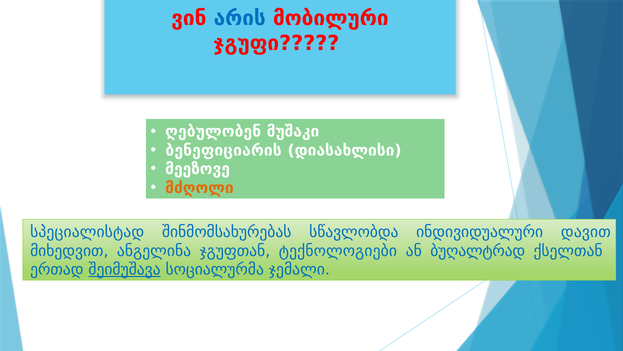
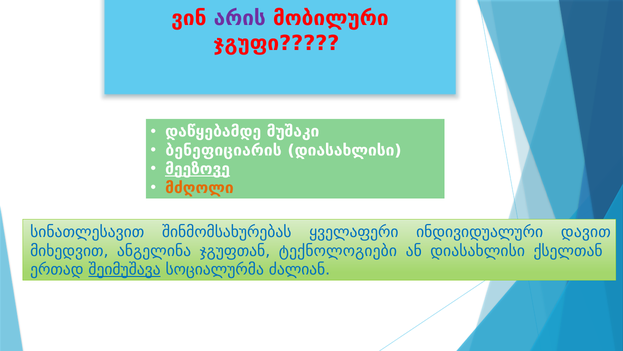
არის colour: blue -> purple
ღებულობენ: ღებულობენ -> დაწყებამდე
მეეზოვე underline: none -> present
სპეციალისტად: სპეციალისტად -> სინათლესავით
სწავლობდა: სწავლობდა -> ყველაფერი
ან ბუღალტრად: ბუღალტრად -> დიასახლისი
ჯემალი: ჯემალი -> ძალიან
